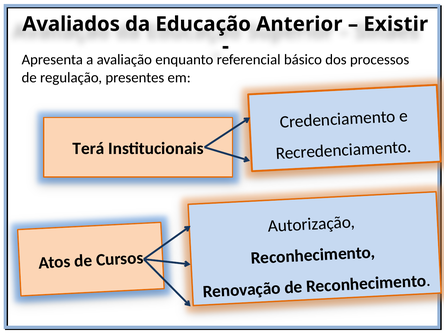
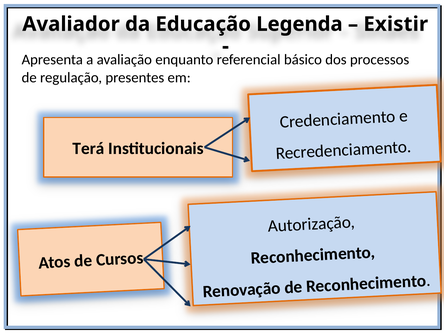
Avaliados: Avaliados -> Avaliador
Anterior: Anterior -> Legenda
